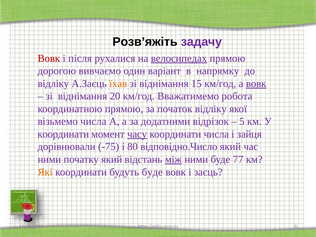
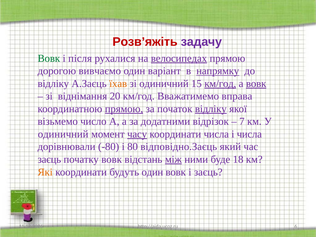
Розв’яжіть colour: black -> red
Вовк at (49, 58) colour: red -> green
напрямку underline: none -> present
віднімання at (164, 84): віднімання -> одиничний
км/год at (220, 84) underline: none -> present
робота: робота -> вправа
прямою at (124, 109) underline: none -> present
відліку at (211, 109) underline: none -> present
візьмемо числа: числа -> число
5: 5 -> 7
координати at (63, 134): координати -> одиничний
і зайця: зайця -> числа
-75: -75 -> -80
відповідно.Число: відповідно.Число -> відповідно.Заєць
ними at (49, 159): ними -> заєць
початку який: який -> вовк
77: 77 -> 18
будуть буде: буде -> один
